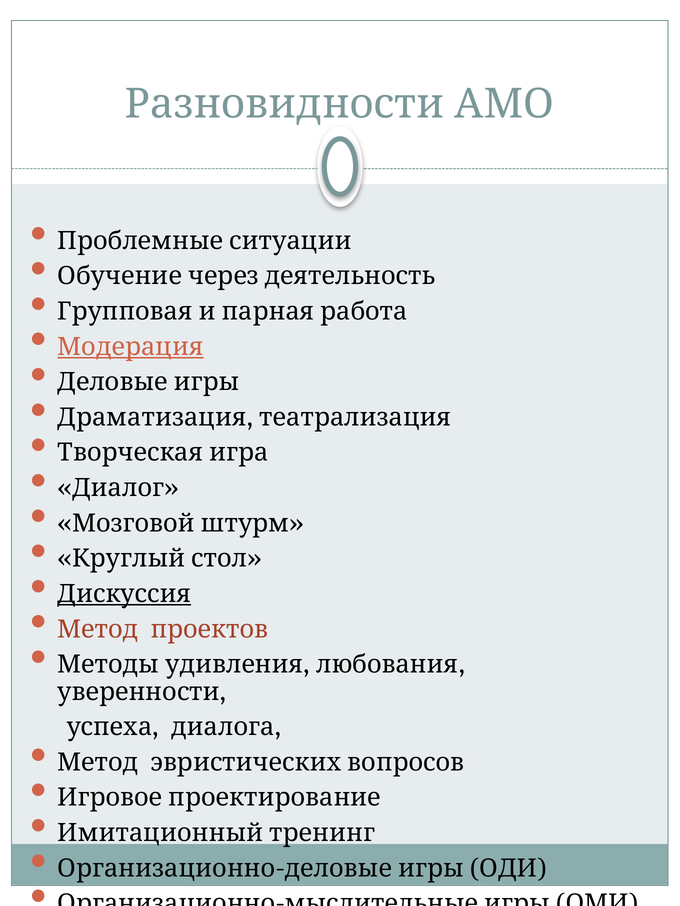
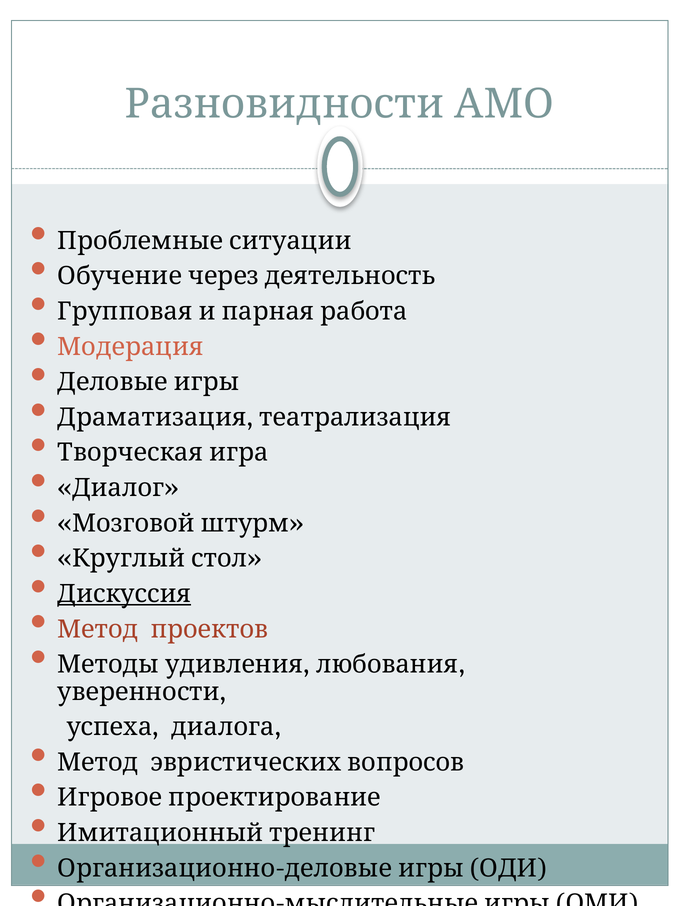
Модерация underline: present -> none
